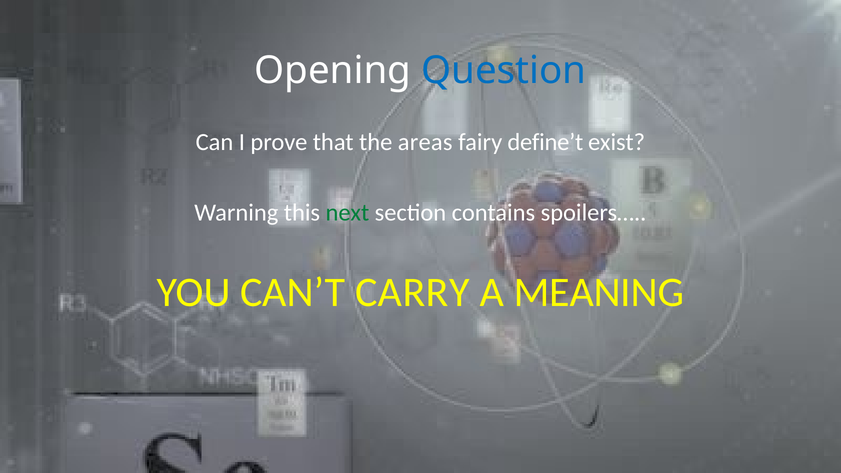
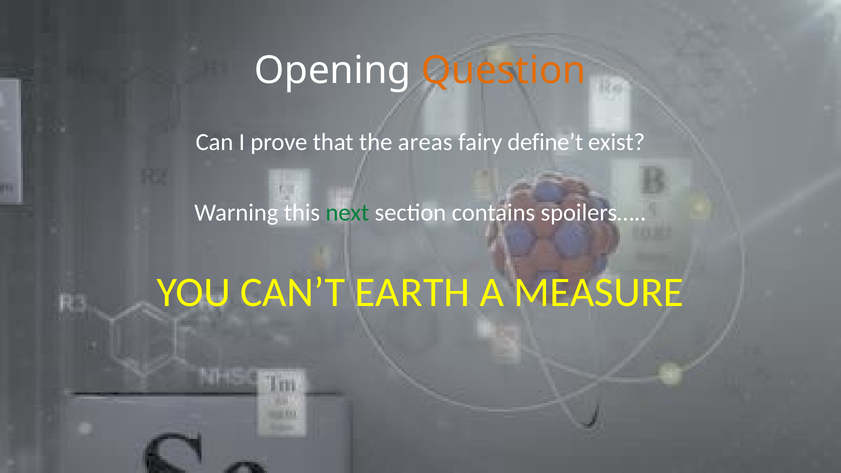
Question colour: blue -> orange
CARRY: CARRY -> EARTH
MEANING: MEANING -> MEASURE
